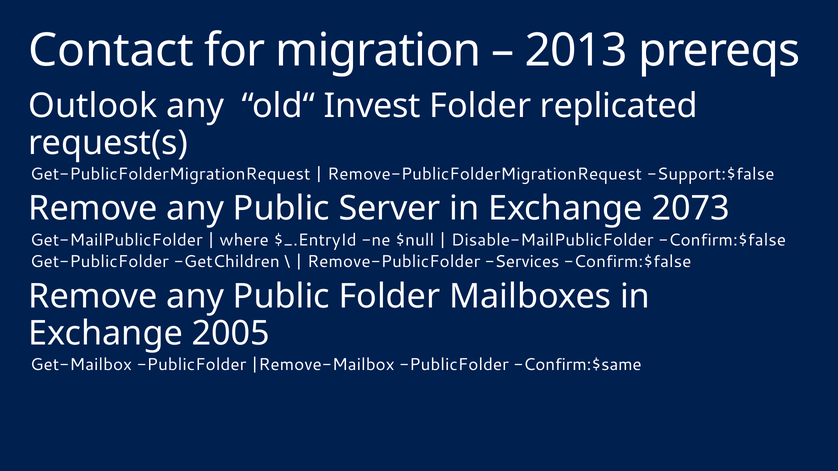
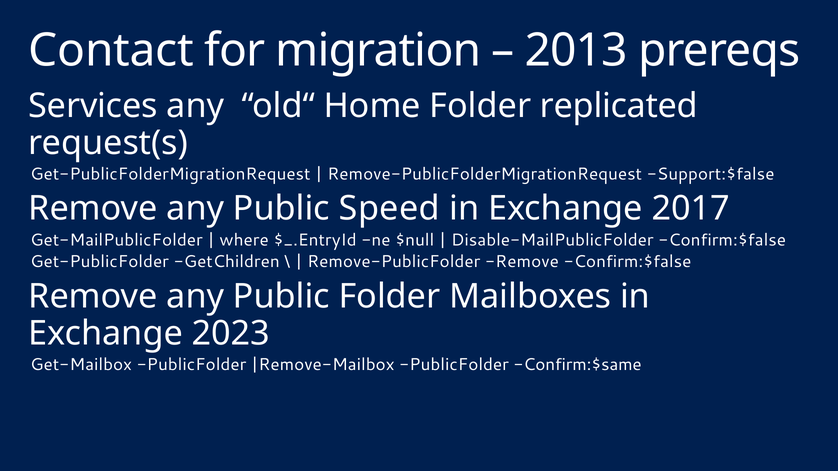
Outlook: Outlook -> Services
Invest: Invest -> Home
Server: Server -> Speed
2073: 2073 -> 2017
Remove-PublicFolder Services: Services -> Remove
2005: 2005 -> 2023
